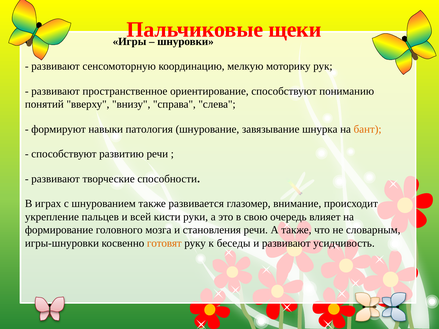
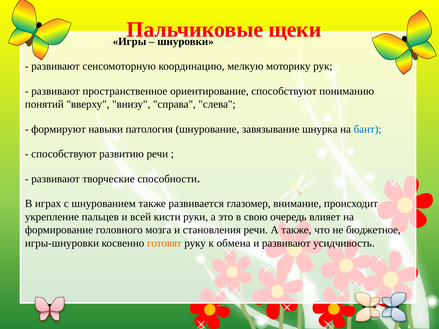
бант colour: orange -> blue
словарным: словарным -> бюджетное
беседы: беседы -> обмена
